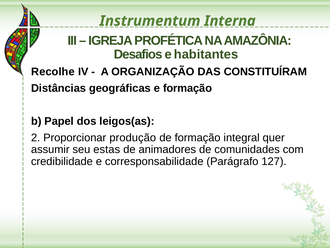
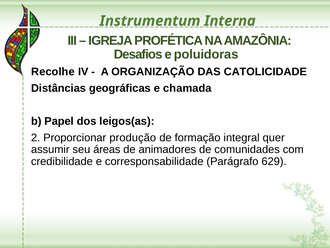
habitantes: habitantes -> poluidoras
CONSTITUÍRAM: CONSTITUÍRAM -> CATOLICIDADE
e formação: formação -> chamada
estas: estas -> áreas
127: 127 -> 629
